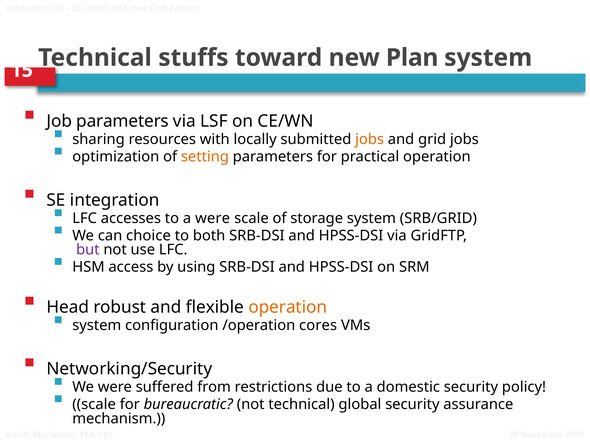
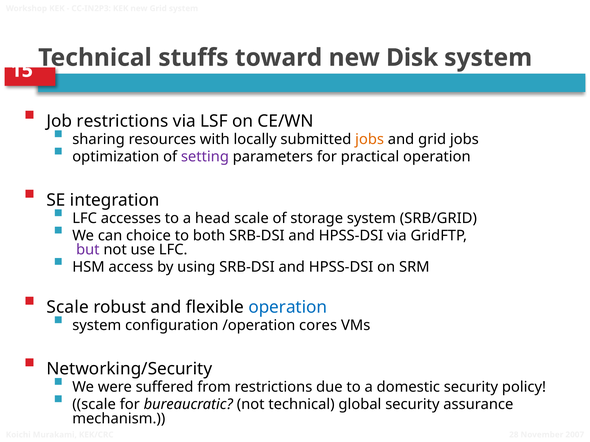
Plan: Plan -> Disk
Job parameters: parameters -> restrictions
setting colour: orange -> purple
a were: were -> head
Head at (68, 308): Head -> Scale
operation at (288, 308) colour: orange -> blue
